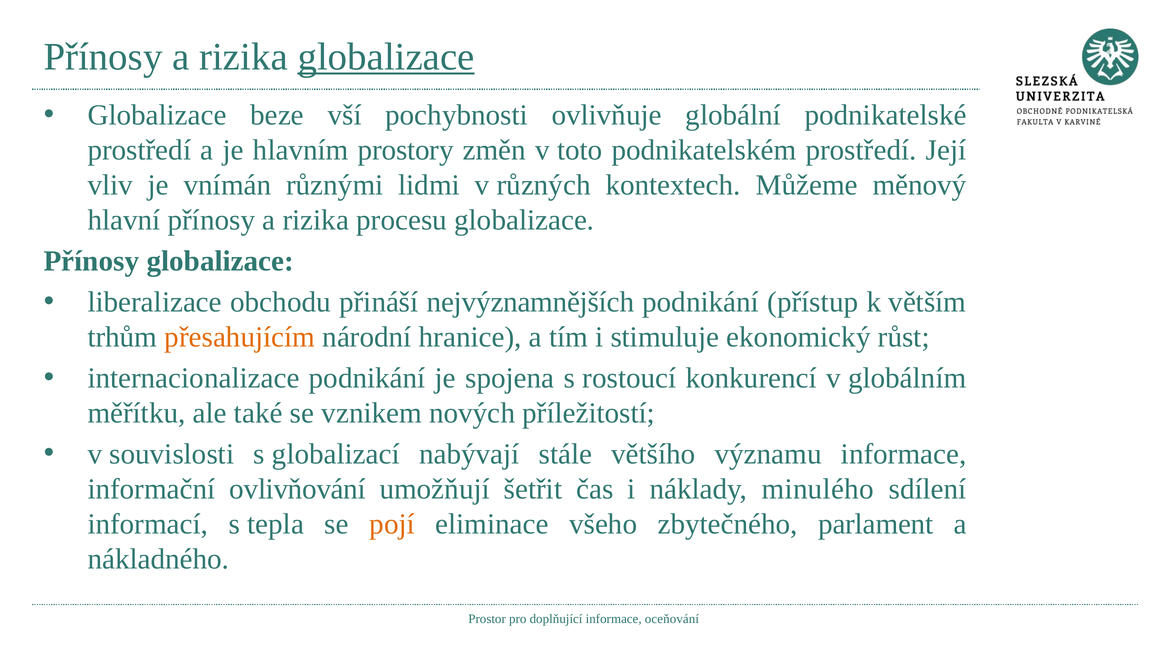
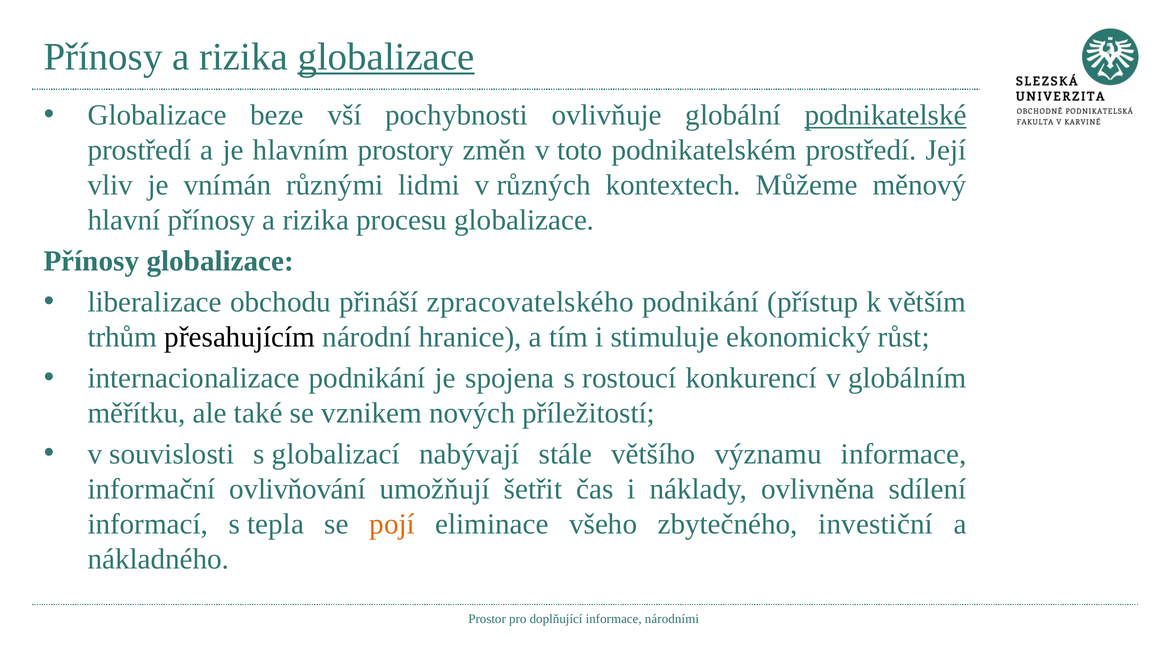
podnikatelské underline: none -> present
nejvýznamnějších: nejvýznamnějších -> zpracovatelského
přesahujícím colour: orange -> black
minulého: minulého -> ovlivněna
parlament: parlament -> investiční
oceňování: oceňování -> národními
